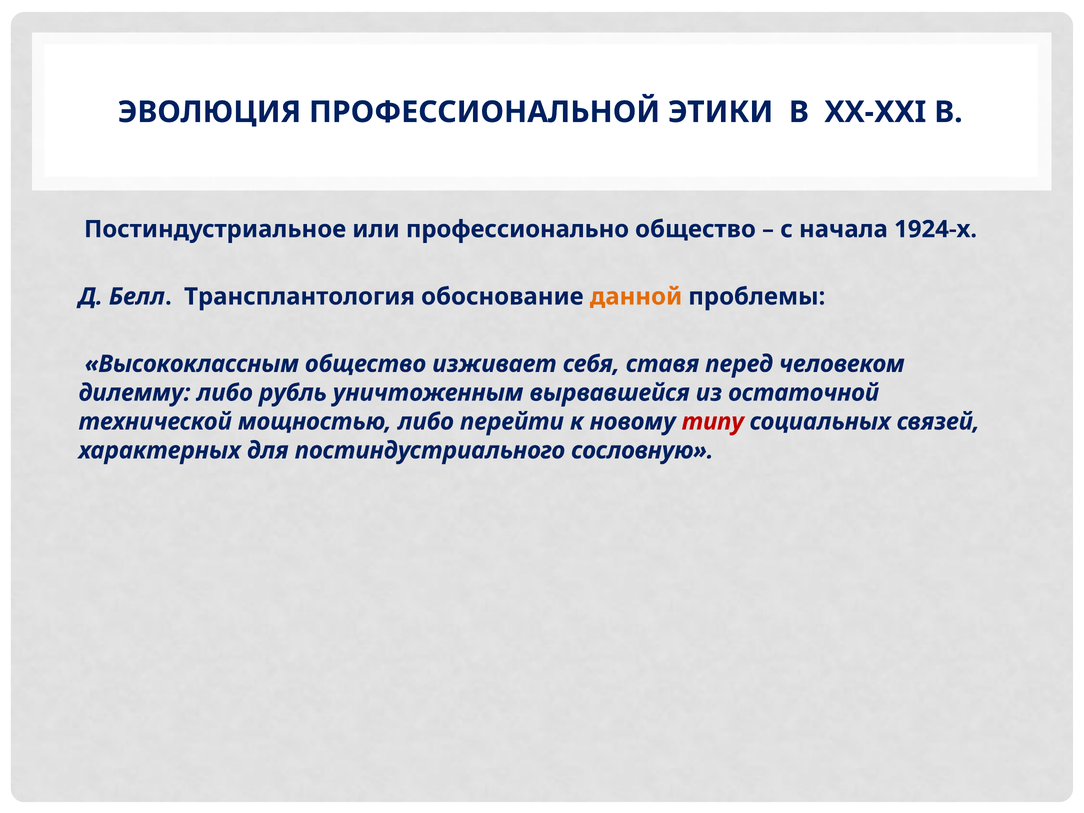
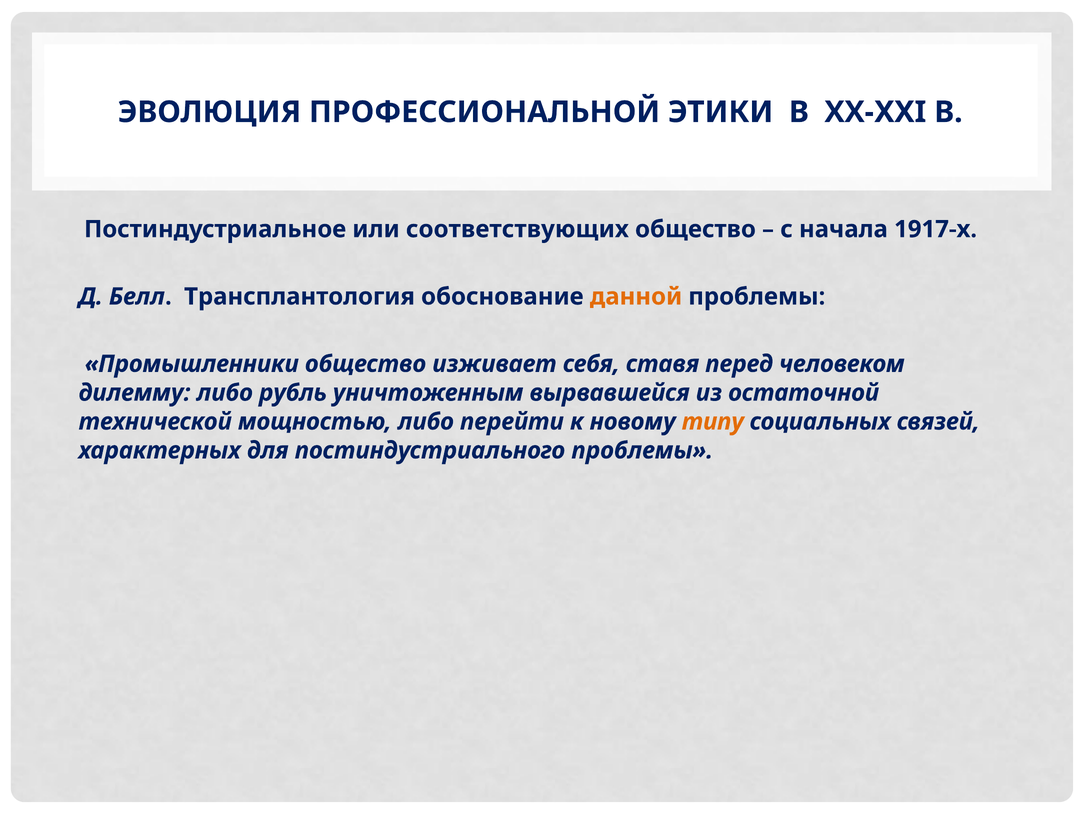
профессионально: профессионально -> соответствующих
1924-х: 1924-х -> 1917-х
Высококлассным: Высококлассным -> Промышленники
типу colour: red -> orange
постиндустриального сословную: сословную -> проблемы
